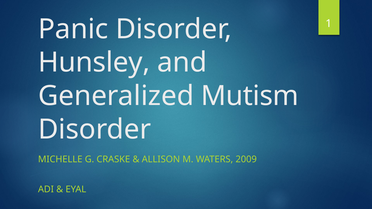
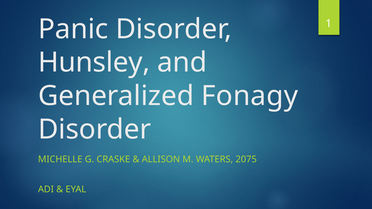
Mutism: Mutism -> Fonagy
2009: 2009 -> 2075
